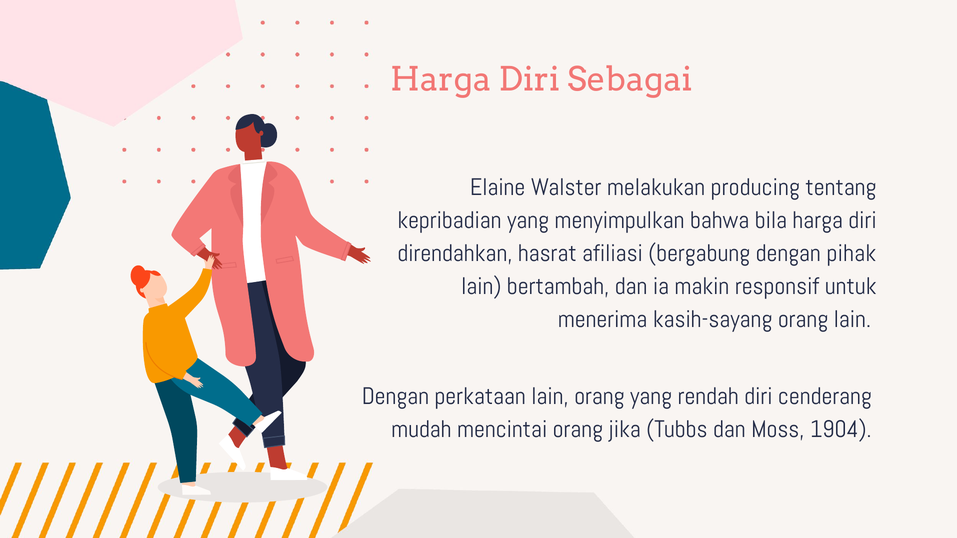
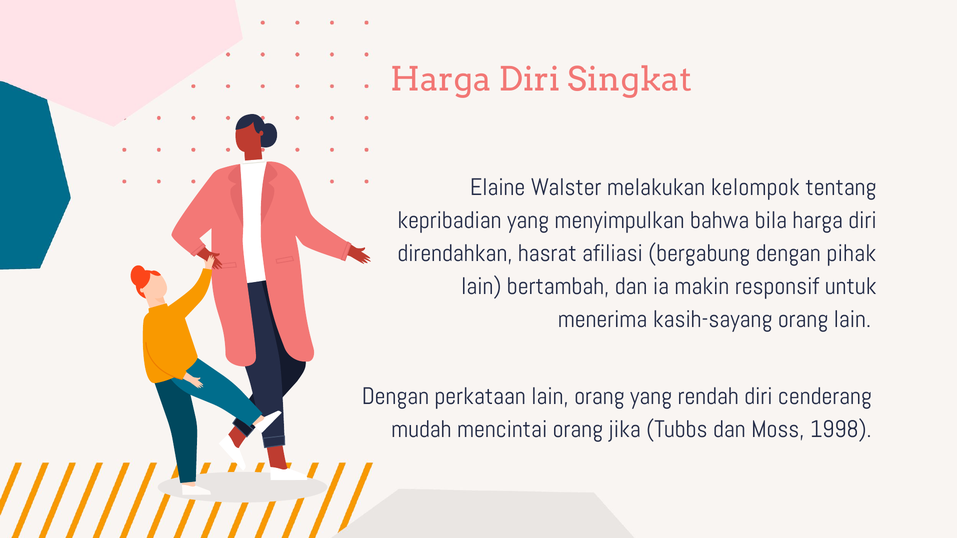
Sebagai: Sebagai -> Singkat
producing: producing -> kelompok
1904: 1904 -> 1998
